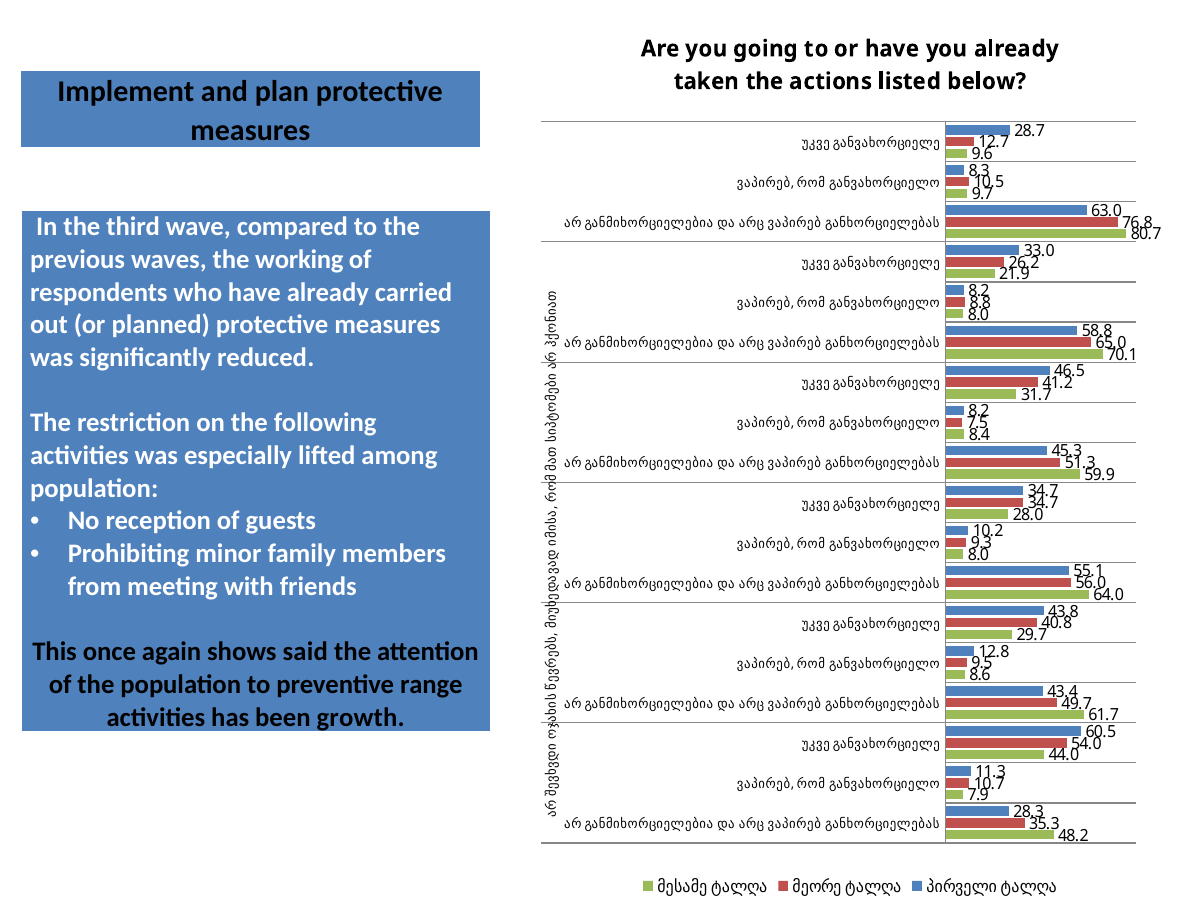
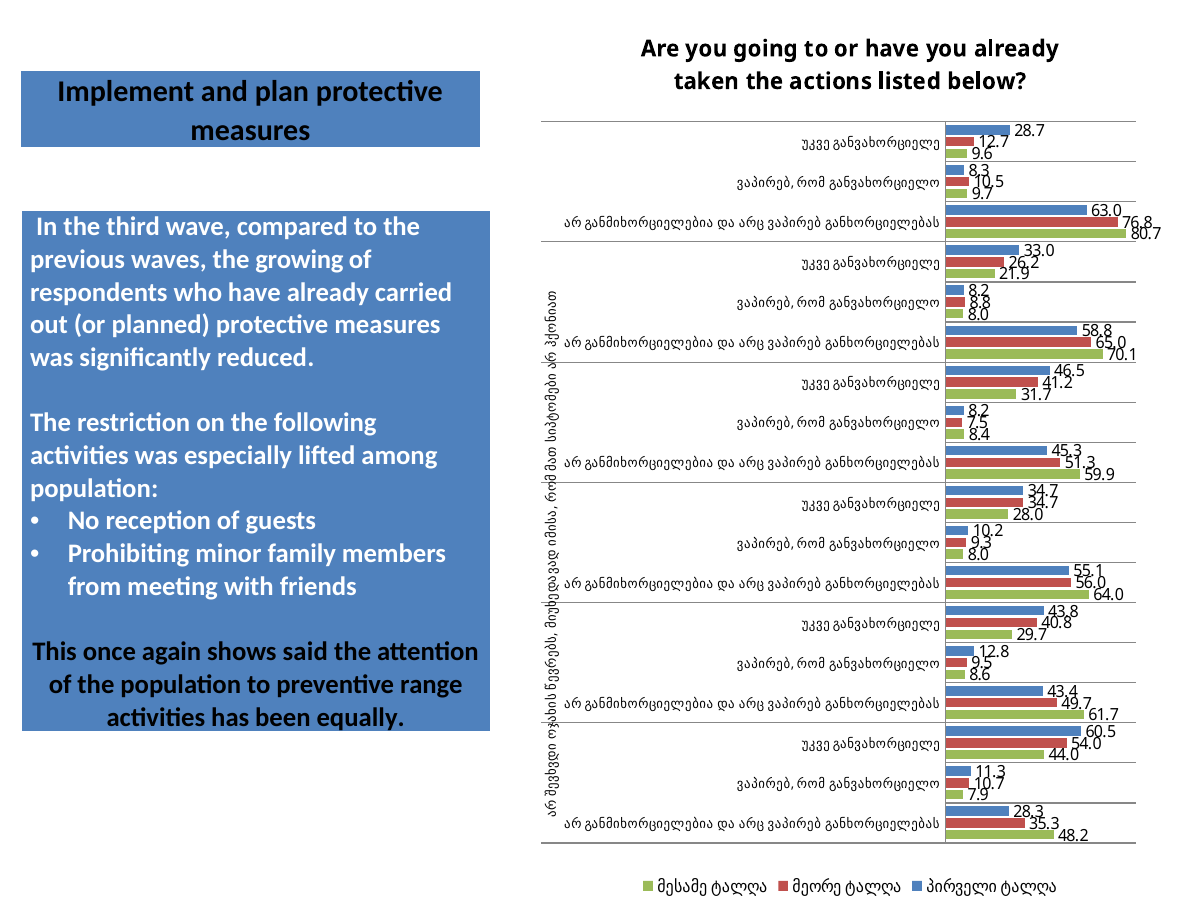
working: working -> growing
growth: growth -> equally
